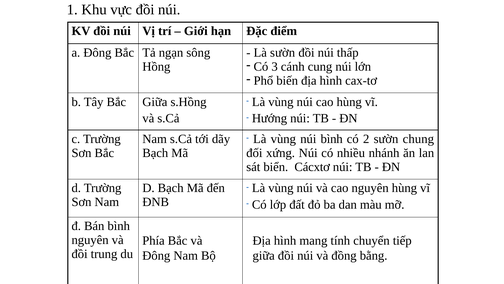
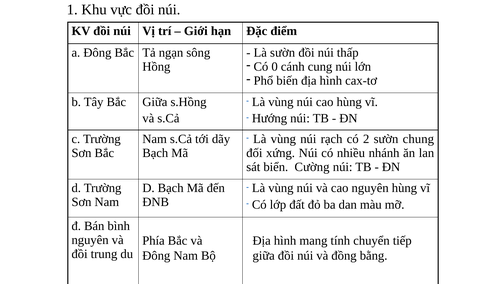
3: 3 -> 0
núi bình: bình -> rạch
Cácxtơ: Cácxtơ -> Cường
